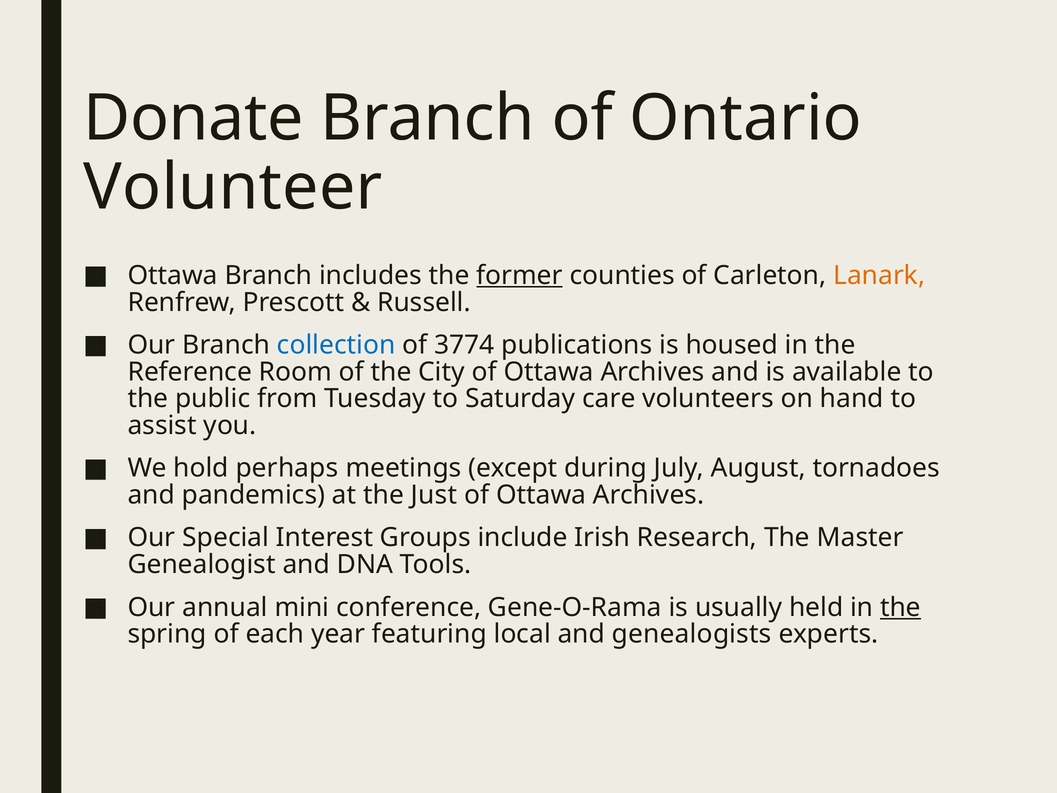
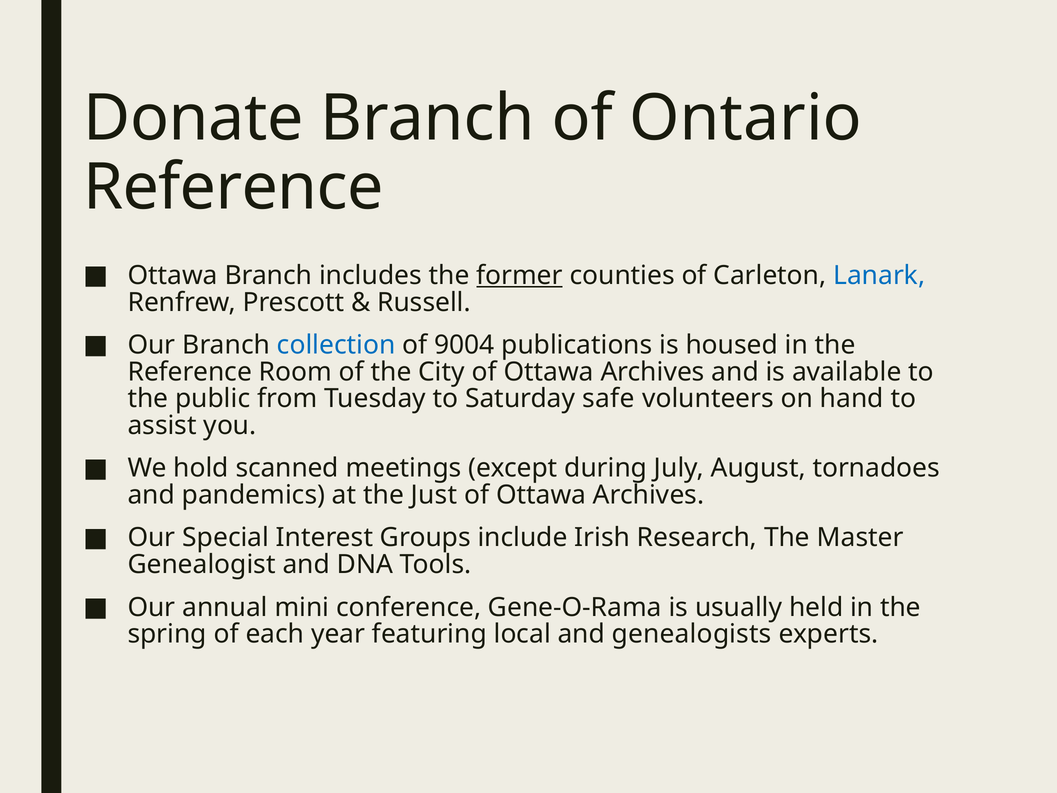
Volunteer at (233, 187): Volunteer -> Reference
Lanark colour: orange -> blue
3774: 3774 -> 9004
care: care -> safe
perhaps: perhaps -> scanned
the at (900, 607) underline: present -> none
